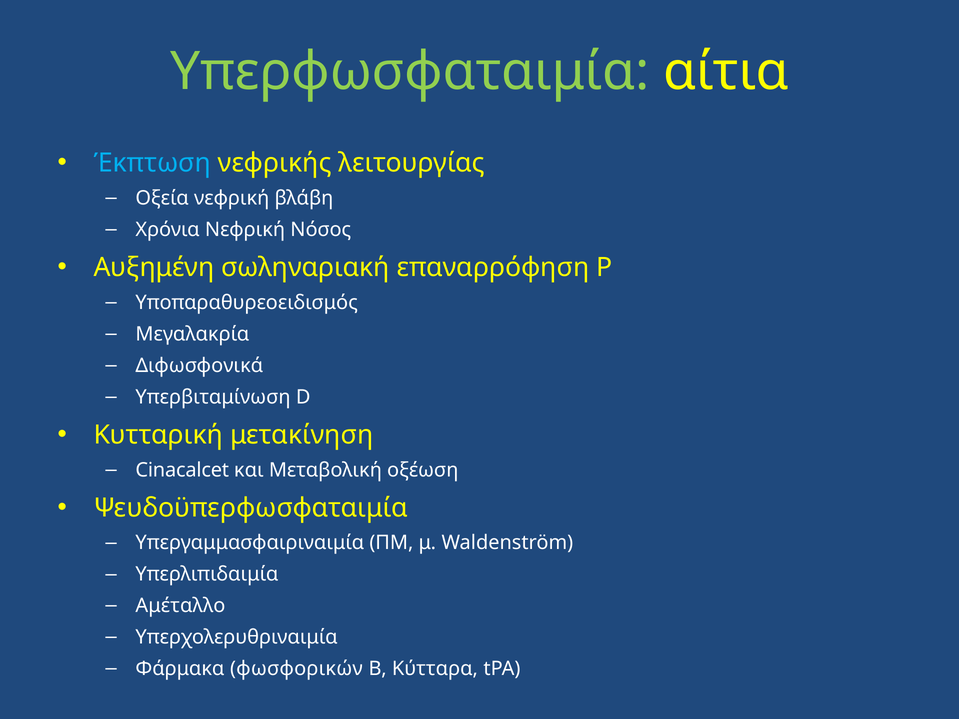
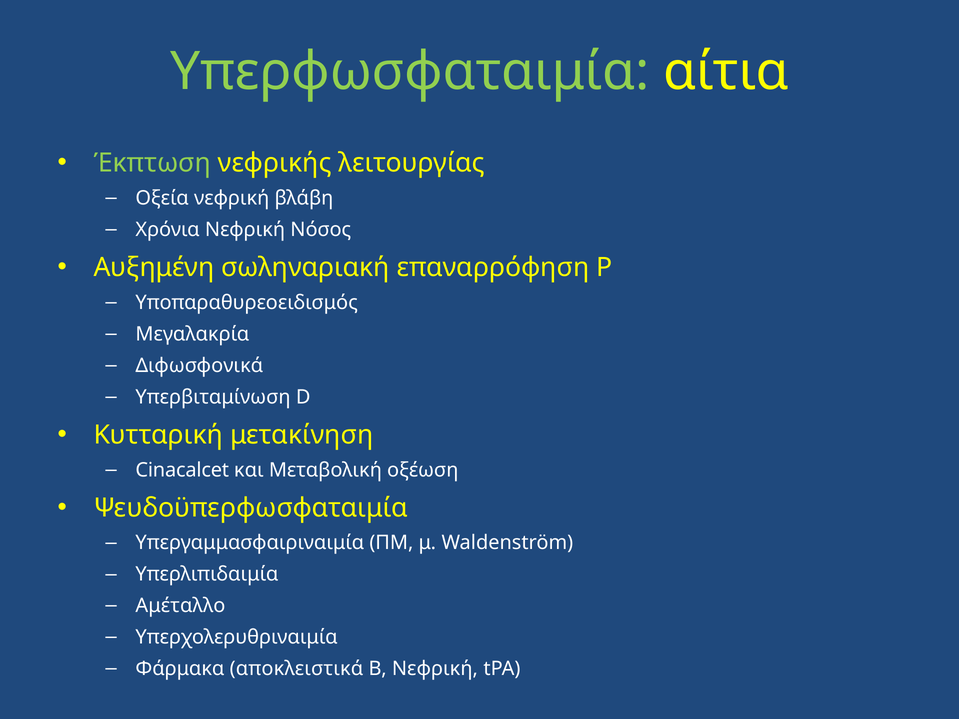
Έκπτωση colour: light blue -> light green
φωσφορικών: φωσφορικών -> αποκλειστικά
Β Κύτταρα: Κύτταρα -> Νεφρική
